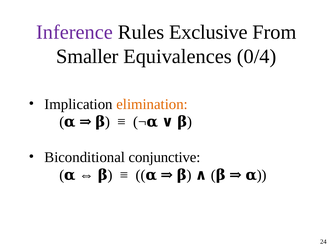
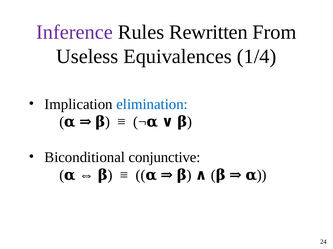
Exclusive: Exclusive -> Rewritten
Smaller: Smaller -> Useless
0/4: 0/4 -> 1/4
elimination colour: orange -> blue
